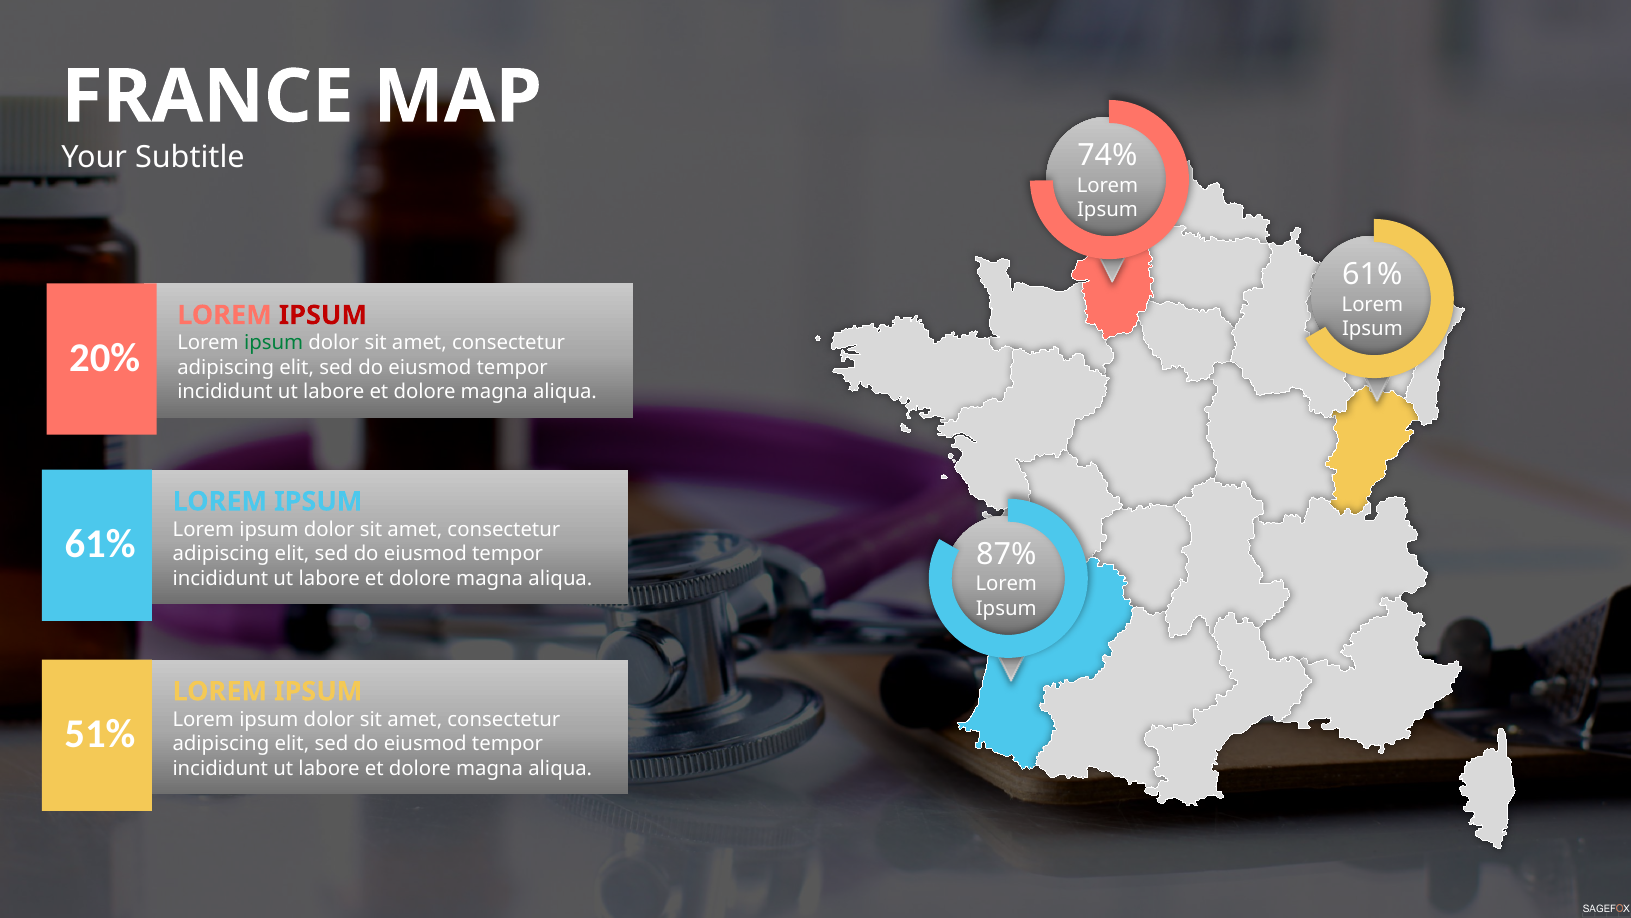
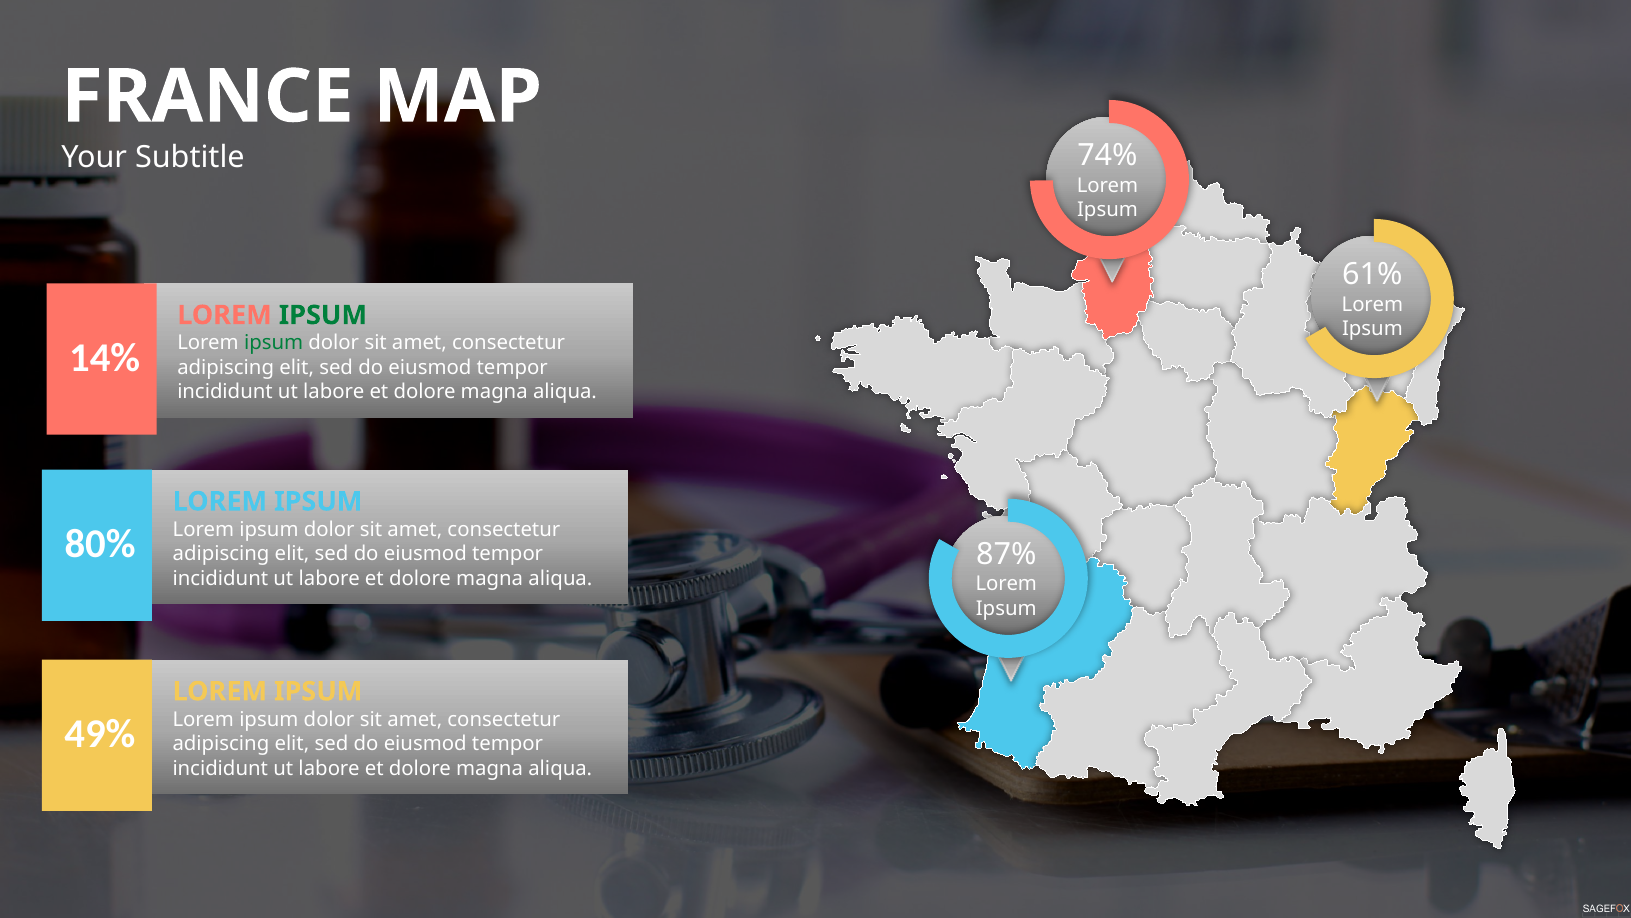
IPSUM at (323, 315) colour: red -> green
20%: 20% -> 14%
61% at (100, 544): 61% -> 80%
51%: 51% -> 49%
